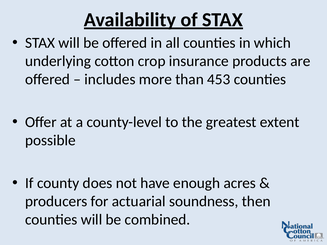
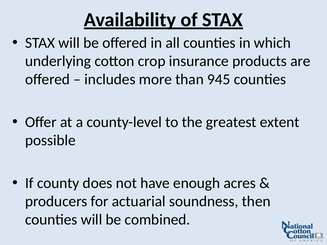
453: 453 -> 945
